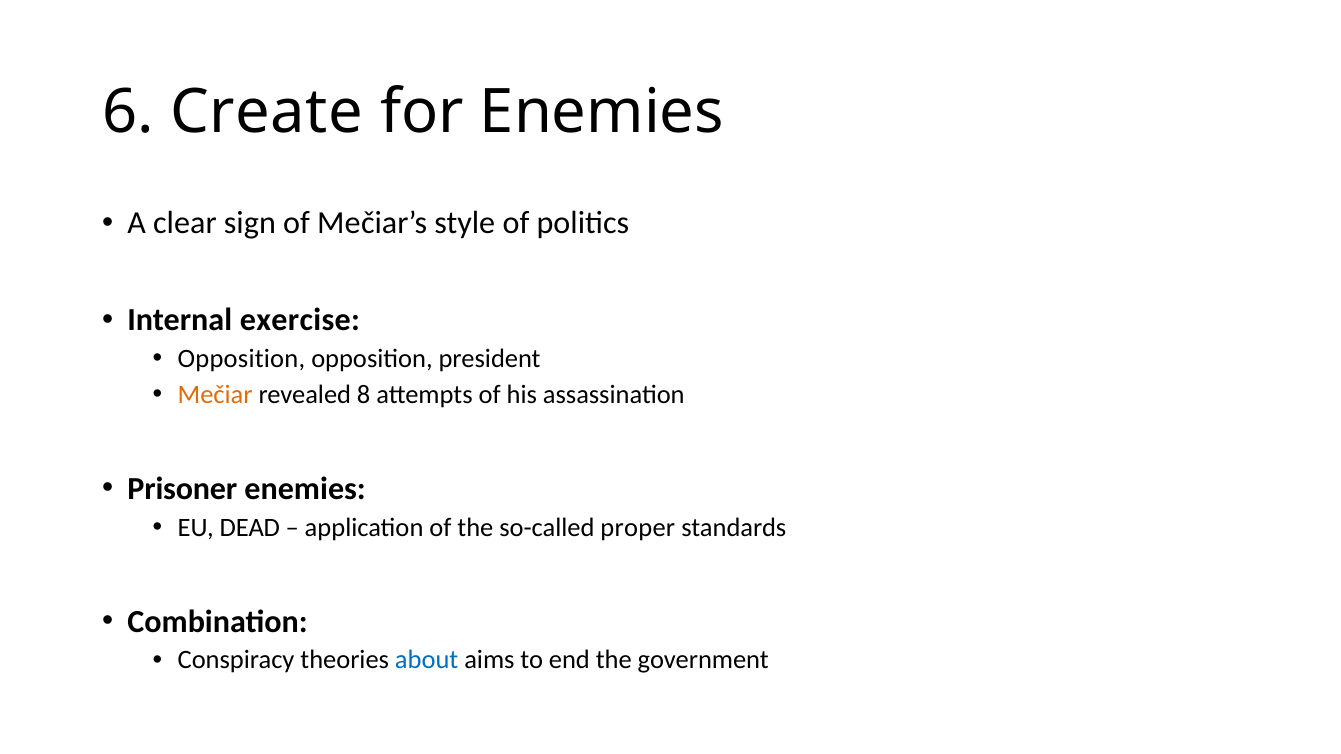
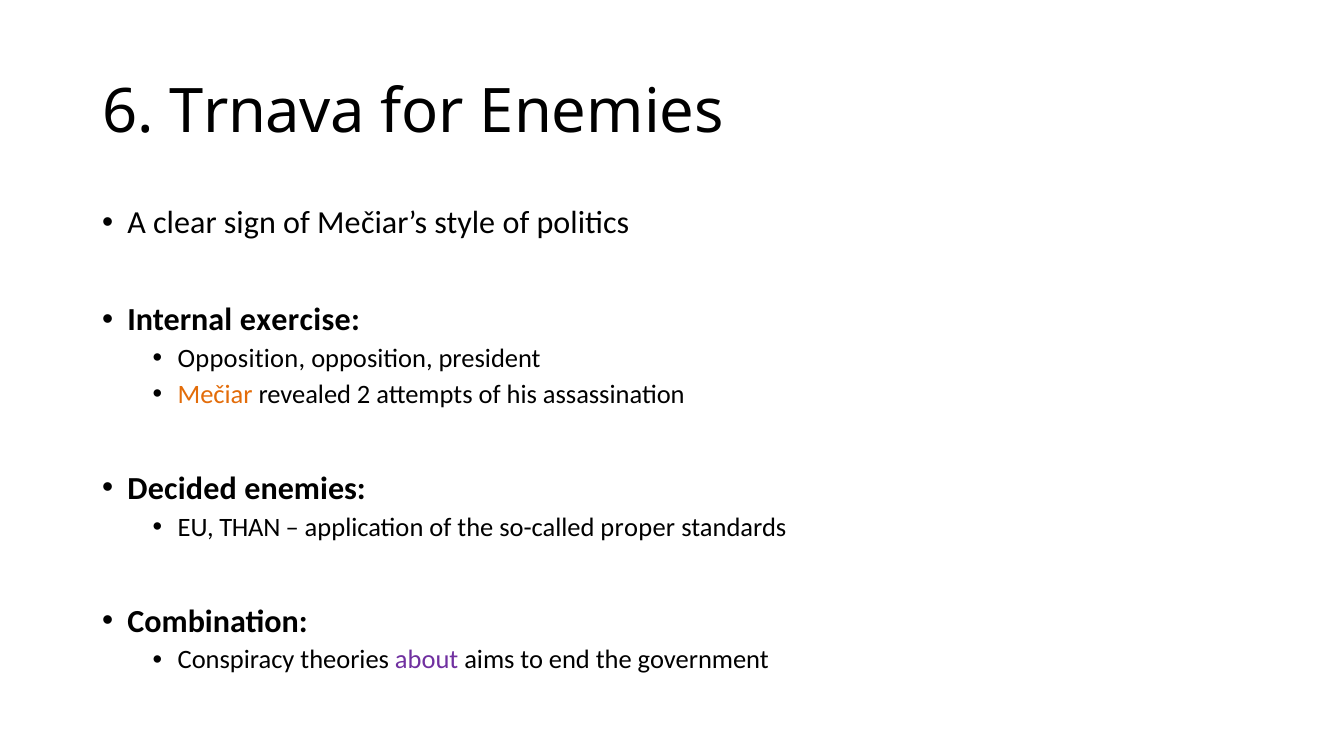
Create: Create -> Trnava
8: 8 -> 2
Prisoner: Prisoner -> Decided
DEAD: DEAD -> THAN
about colour: blue -> purple
